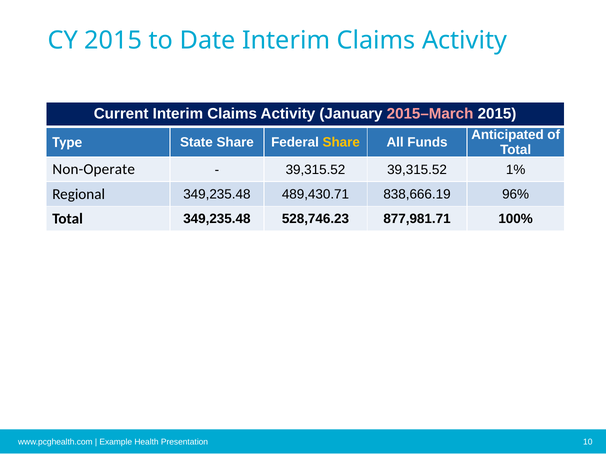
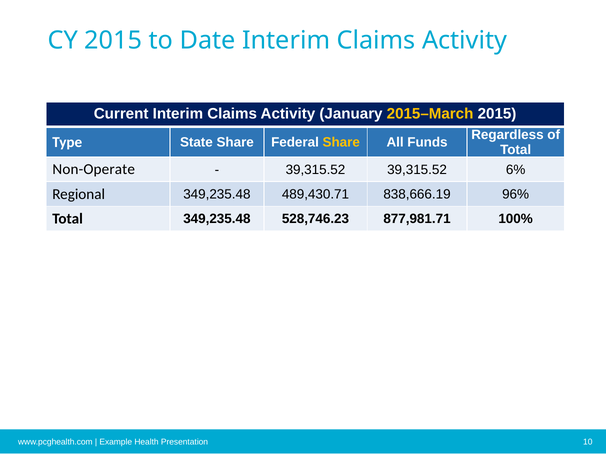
2015–March colour: pink -> yellow
Anticipated: Anticipated -> Regardless
1%: 1% -> 6%
